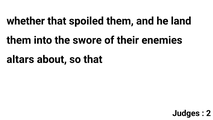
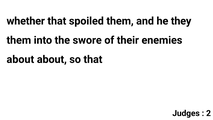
land: land -> they
altars at (20, 59): altars -> about
